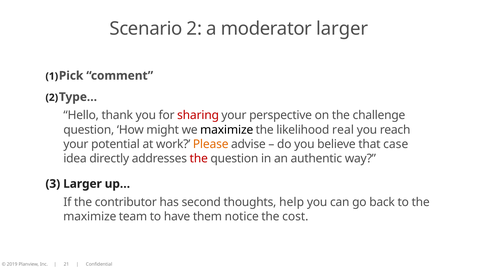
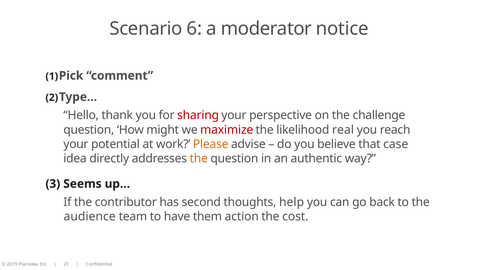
2: 2 -> 6
moderator larger: larger -> notice
maximize at (227, 129) colour: black -> red
the at (199, 158) colour: red -> orange
3 Larger: Larger -> Seems
maximize at (90, 216): maximize -> audience
notice: notice -> action
